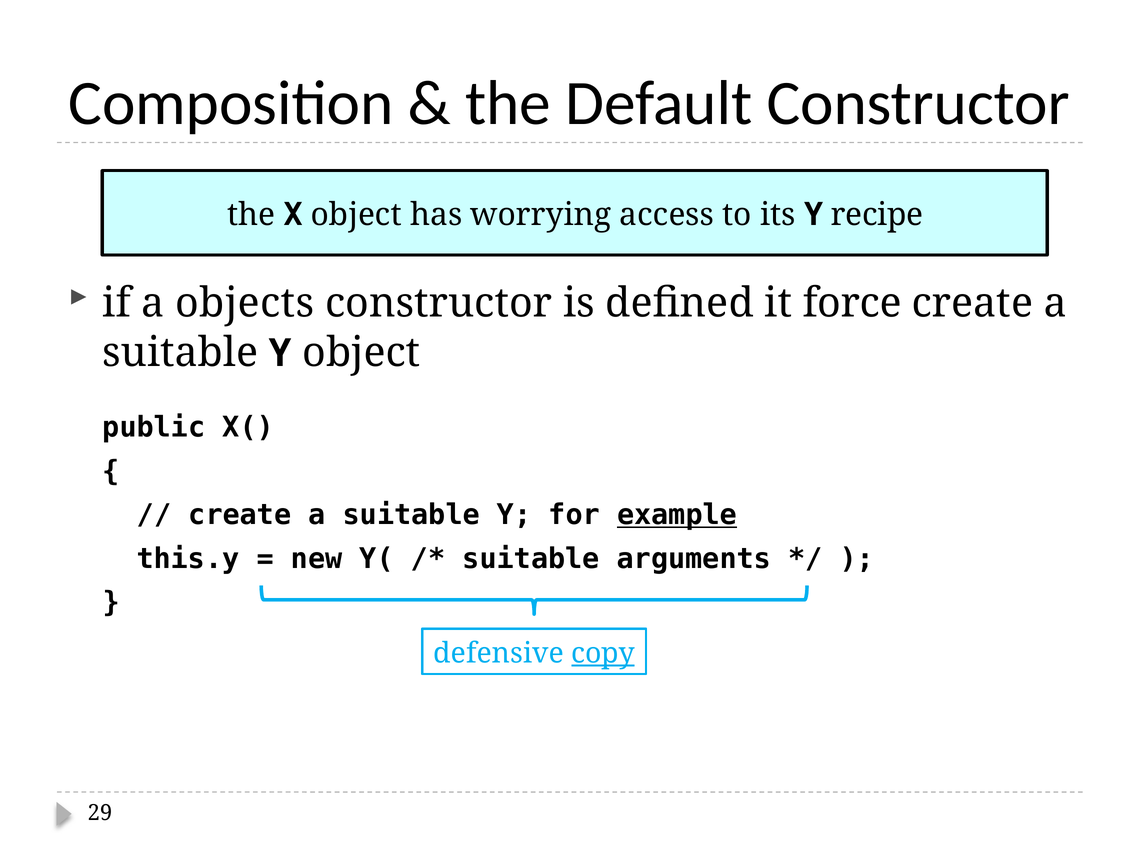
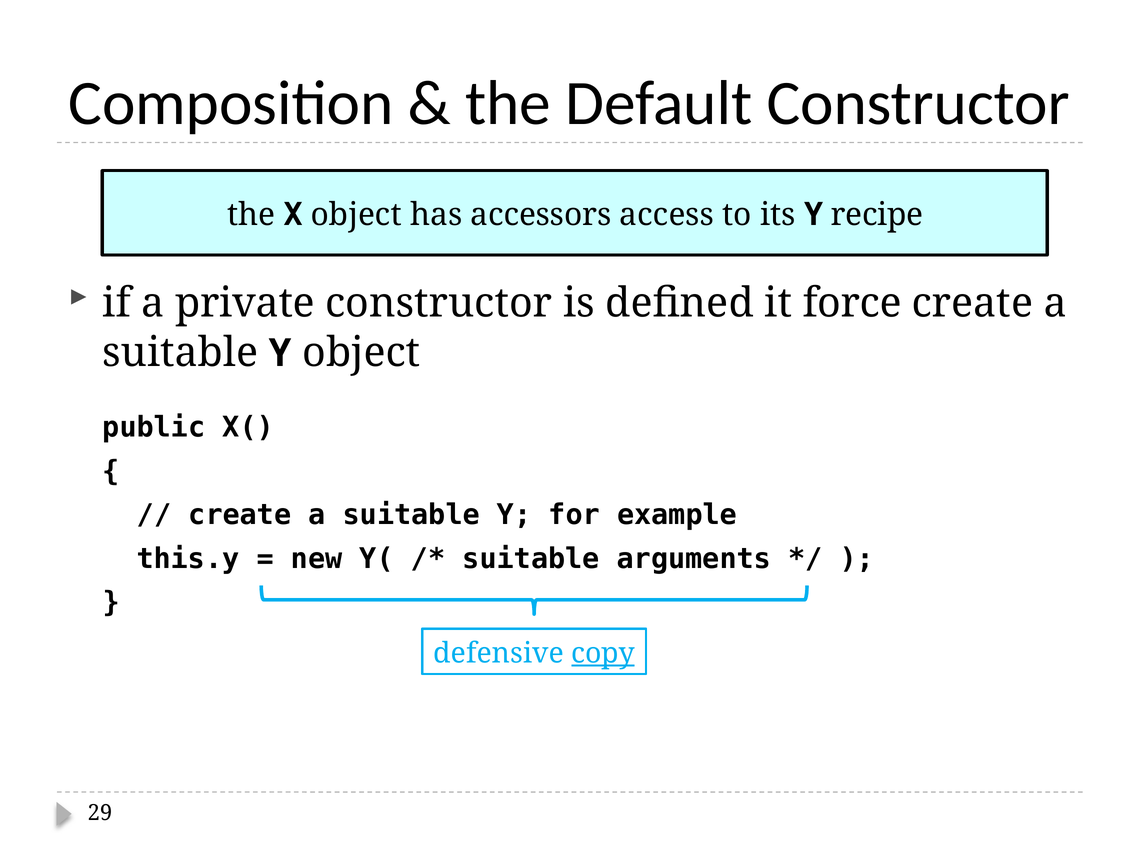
worrying: worrying -> accessors
objects: objects -> private
example underline: present -> none
